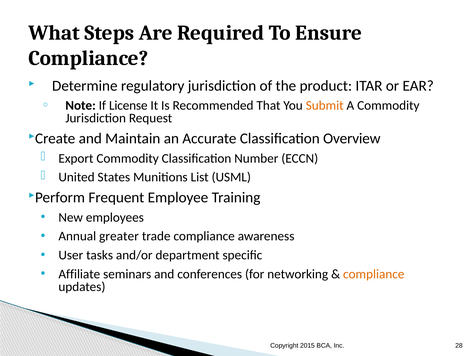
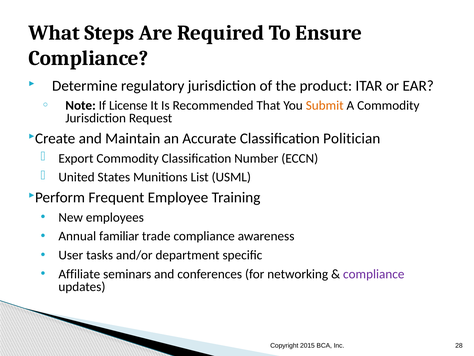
Overview: Overview -> Politician
greater: greater -> familiar
compliance at (374, 274) colour: orange -> purple
